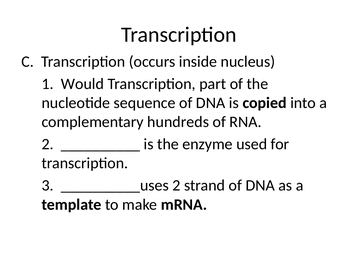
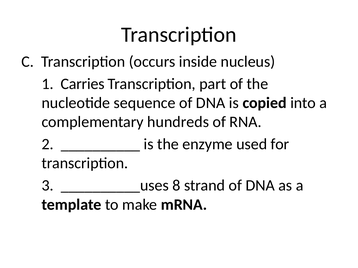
Would: Would -> Carries
__________uses 2: 2 -> 8
